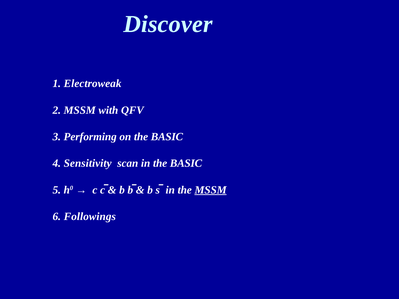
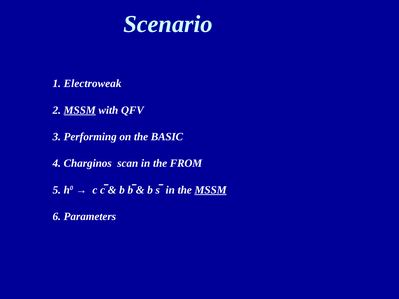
Discover: Discover -> Scenario
MSSM at (80, 110) underline: none -> present
Sensitivity: Sensitivity -> Charginos
in the BASIC: BASIC -> FROM
Followings: Followings -> Parameters
